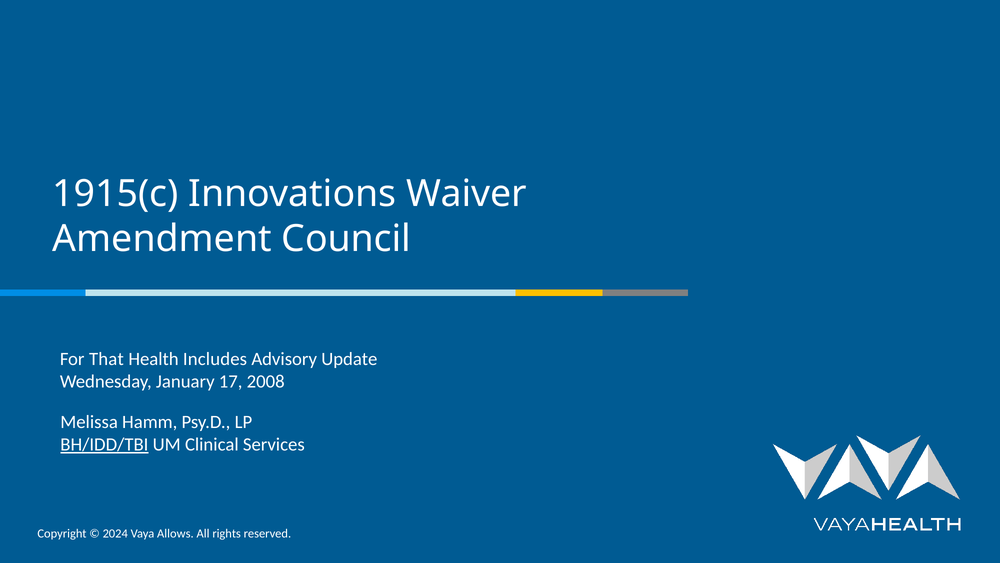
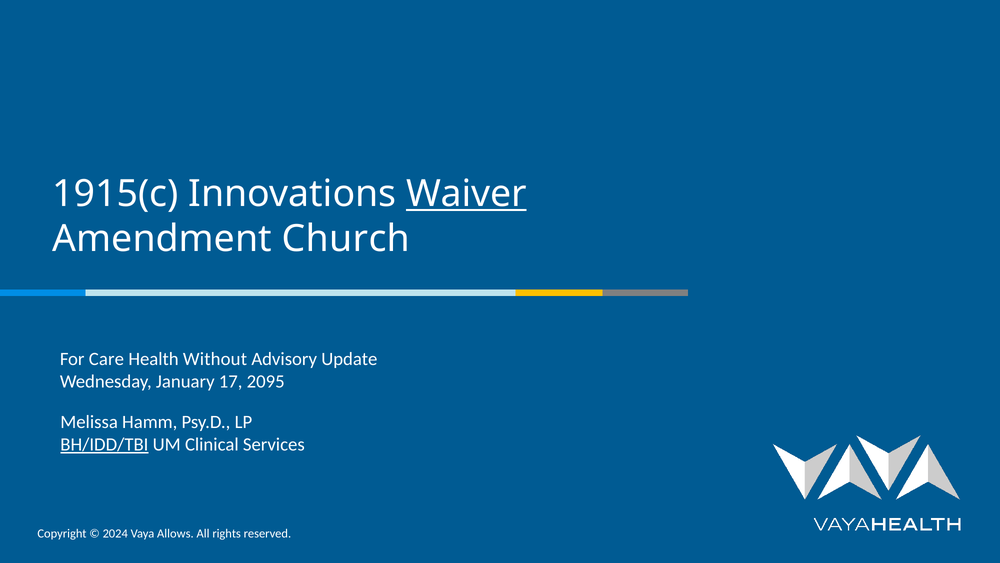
Waiver underline: none -> present
Council: Council -> Church
That: That -> Care
Includes: Includes -> Without
2008: 2008 -> 2095
